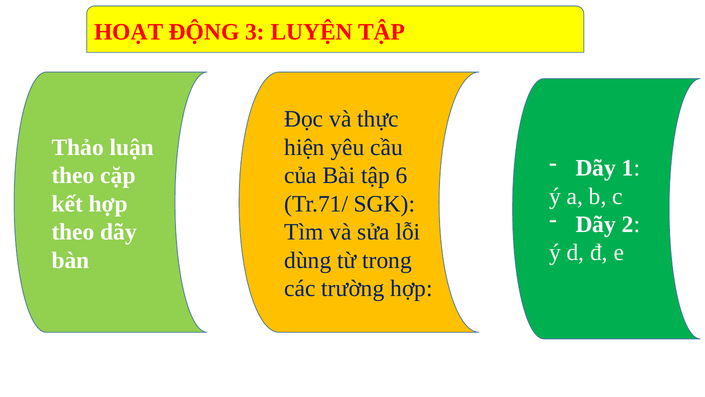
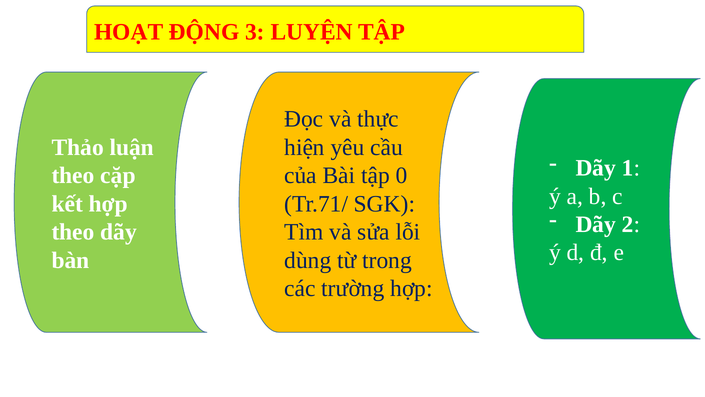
6: 6 -> 0
